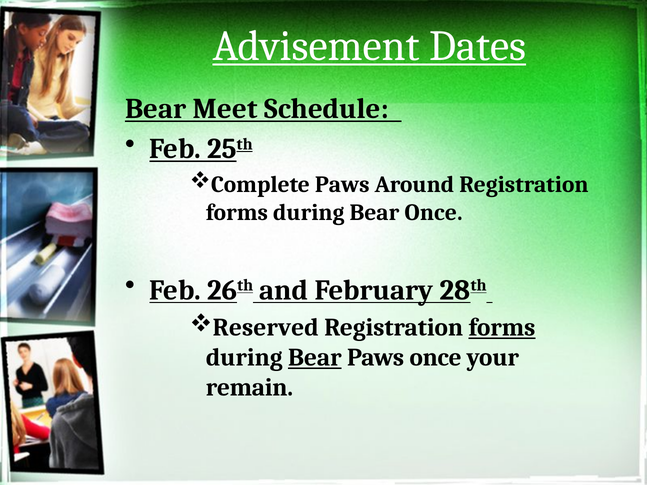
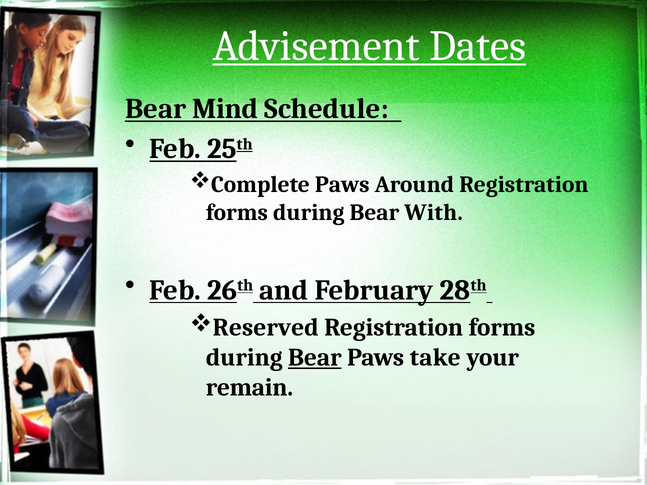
Meet: Meet -> Mind
Bear Once: Once -> With
forms at (502, 327) underline: present -> none
Paws once: once -> take
